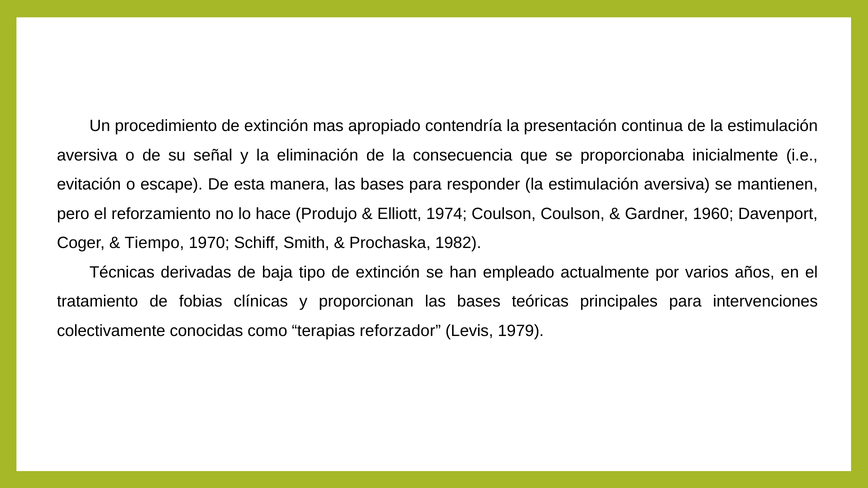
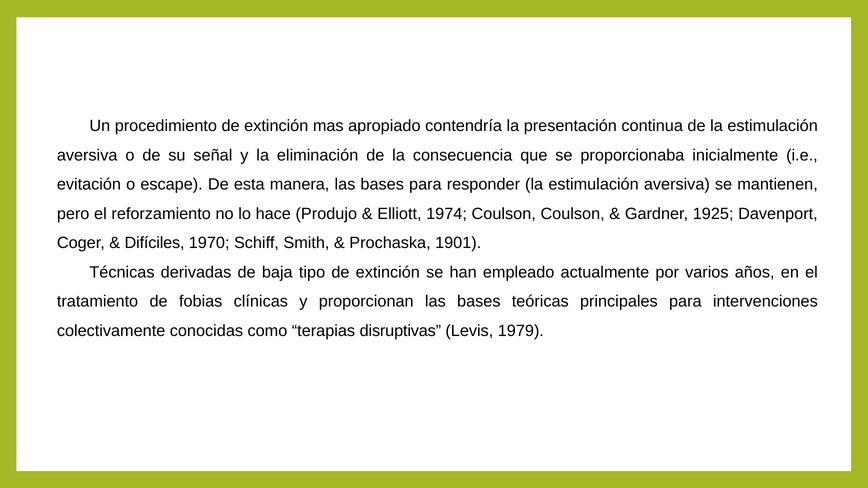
1960: 1960 -> 1925
Tiempo: Tiempo -> Difíciles
1982: 1982 -> 1901
reforzador: reforzador -> disruptivas
